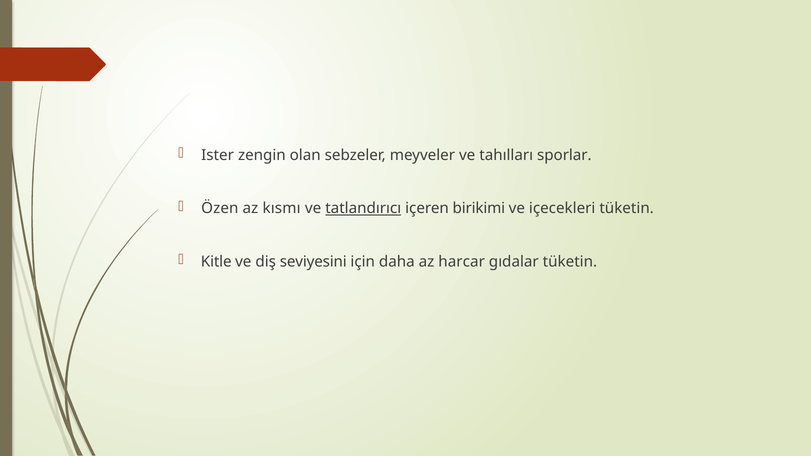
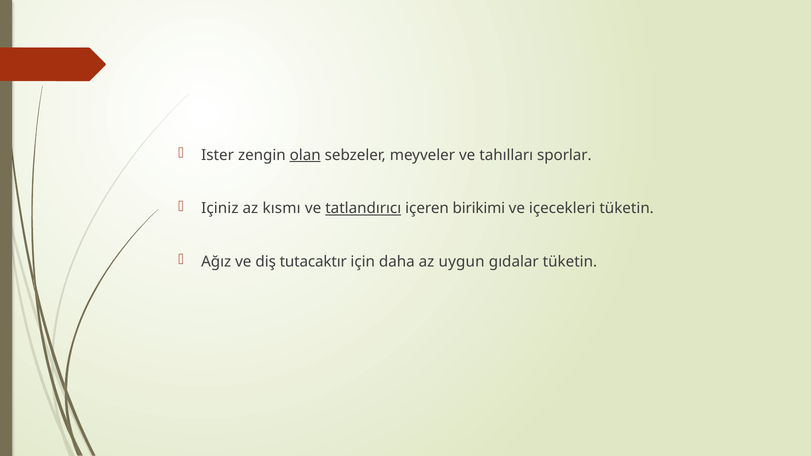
olan underline: none -> present
Özen: Özen -> Içiniz
Kitle: Kitle -> Ağız
seviyesini: seviyesini -> tutacaktır
harcar: harcar -> uygun
